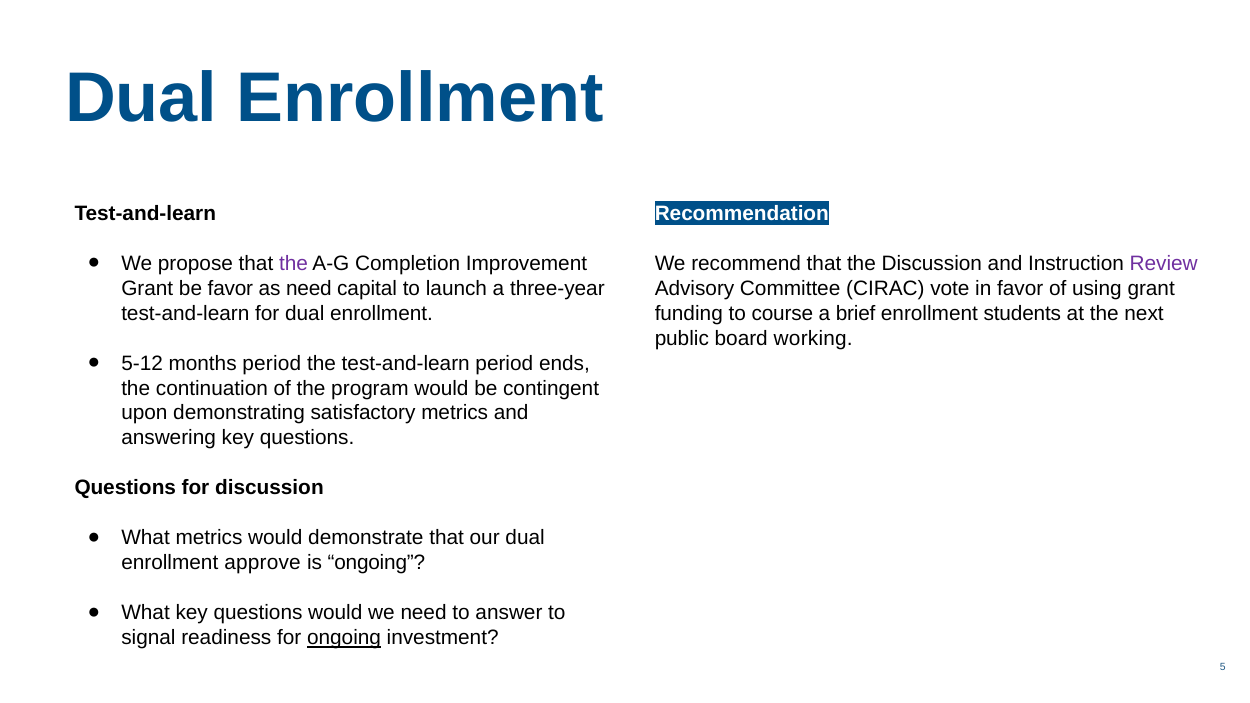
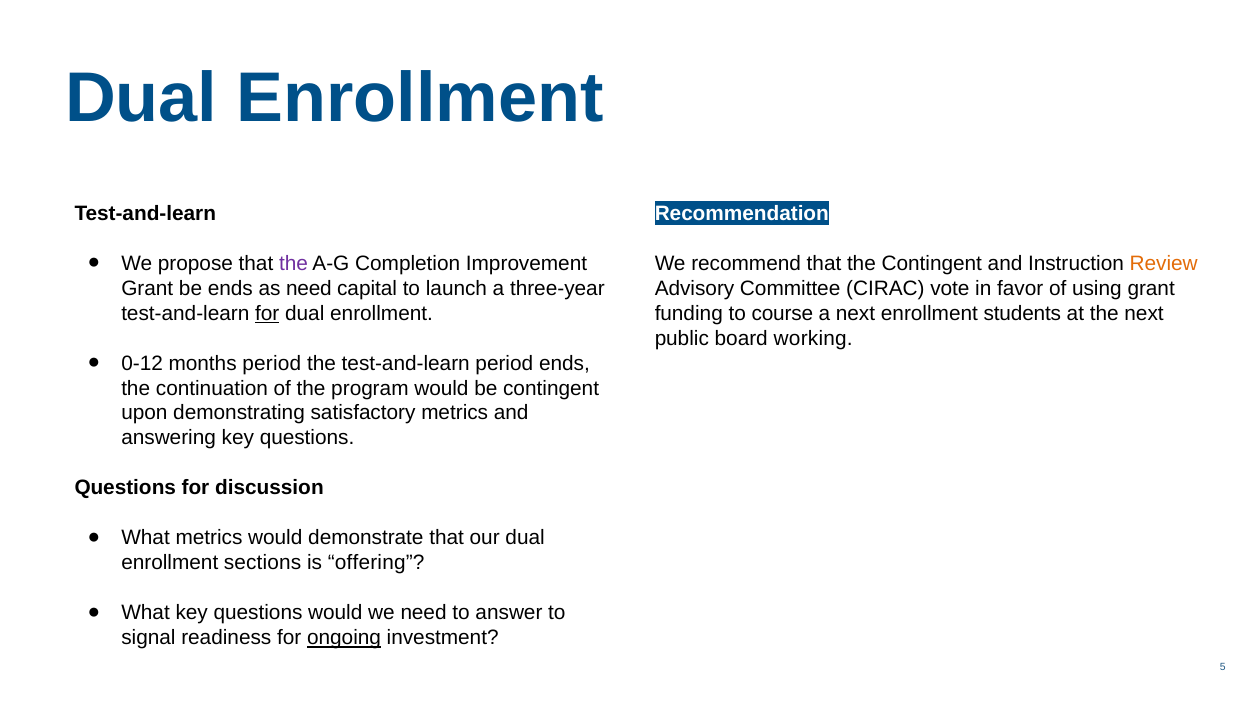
the Discussion: Discussion -> Contingent
Review colour: purple -> orange
be favor: favor -> ends
for at (267, 313) underline: none -> present
a brief: brief -> next
5-12: 5-12 -> 0-12
approve: approve -> sections
is ongoing: ongoing -> offering
